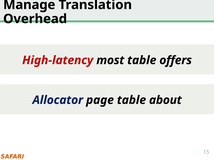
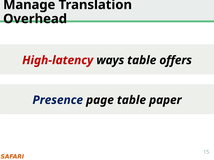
most: most -> ways
Allocator: Allocator -> Presence
about: about -> paper
